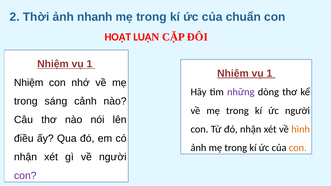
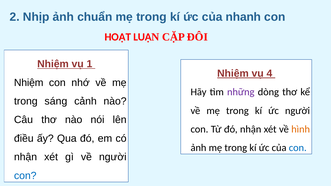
Thời: Thời -> Nhịp
nhanh: nhanh -> chuẩn
chuẩn: chuẩn -> nhanh
1 at (269, 73): 1 -> 4
con at (298, 148) colour: orange -> blue
con at (25, 176) colour: purple -> blue
